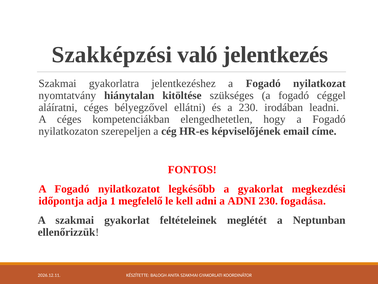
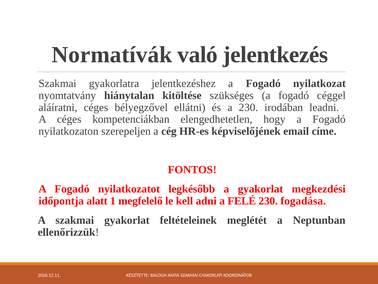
Szakképzési: Szakképzési -> Normatívák
adja: adja -> alatt
a ADNI: ADNI -> FELÉ
